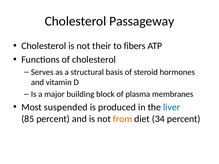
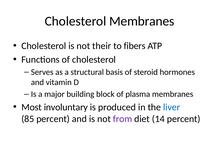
Cholesterol Passageway: Passageway -> Membranes
suspended: suspended -> involuntary
from colour: orange -> purple
34: 34 -> 14
